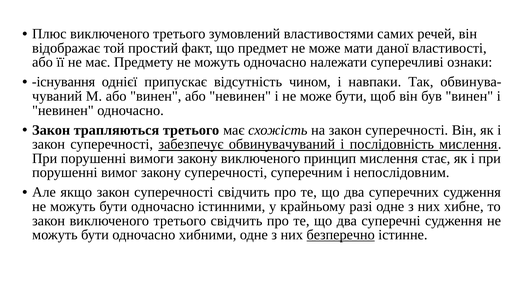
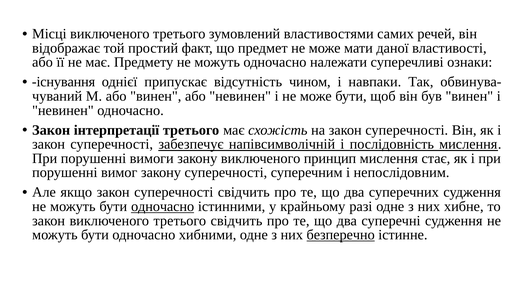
Плюс: Плюс -> Місці
трапляються: трапляються -> інтерпретації
обвинувачуваний: обвинувачуваний -> напівсимволічній
одночасно at (163, 206) underline: none -> present
